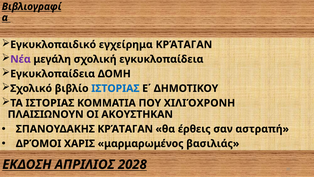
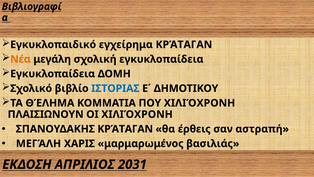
Νέα colour: purple -> orange
ΤΑ ΙΣΤΟΡΙΑΣ: ΙΣΤΟΡΙΑΣ -> ΘΈΛΗΜΑ
ΟΙ ΑΚΟΥΣΤΗΚΑΝ: ΑΚΟΥΣΤΗΚΑΝ -> ΧΙΛΙΌΧΡΟΝΗ
ΔΡΌΜΟΙ at (39, 143): ΔΡΌΜΟΙ -> ΜΕΓΆΛΗ
2028: 2028 -> 2031
